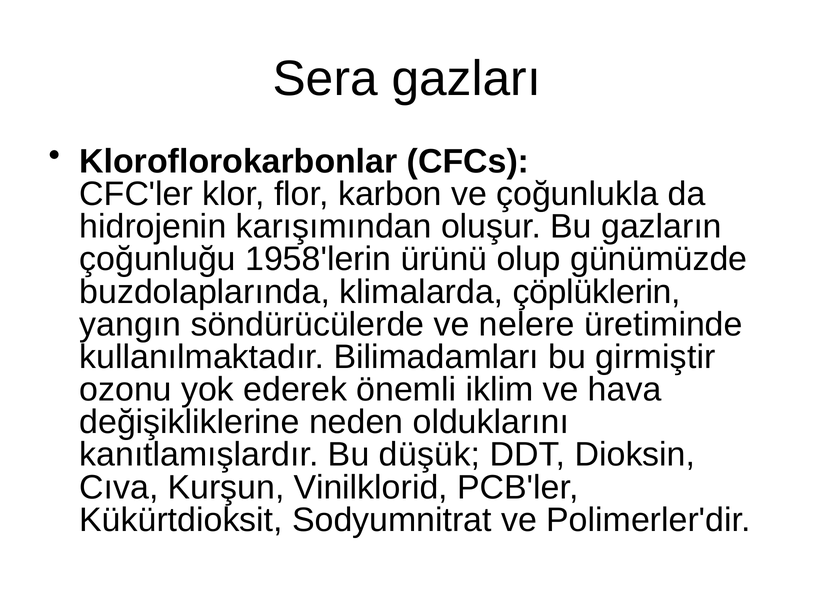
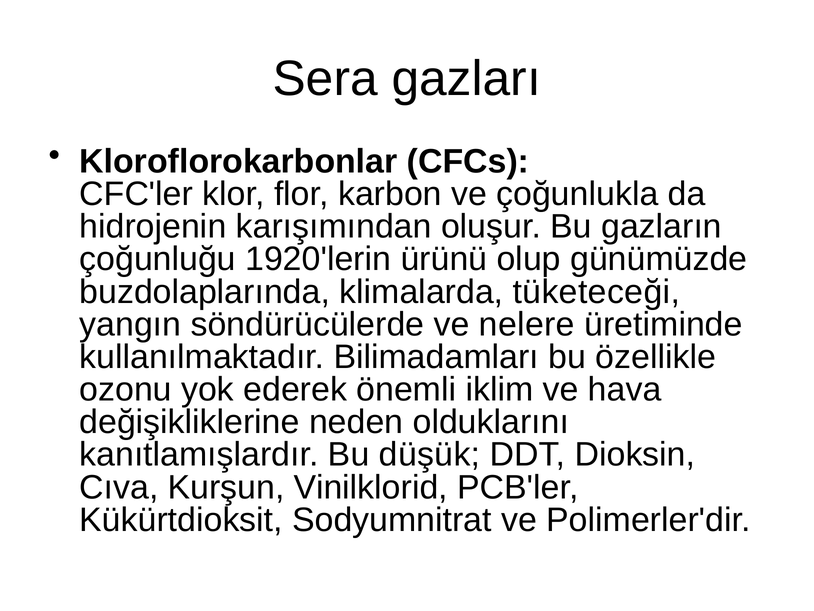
1958'lerin: 1958'lerin -> 1920'lerin
çöplüklerin: çöplüklerin -> tüketeceği
girmiştir: girmiştir -> özellikle
